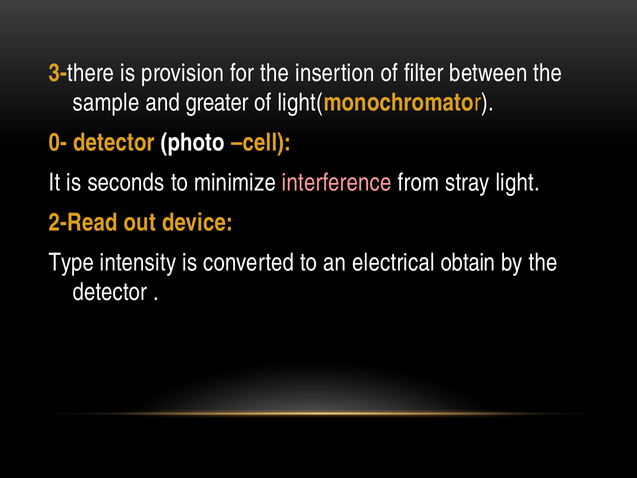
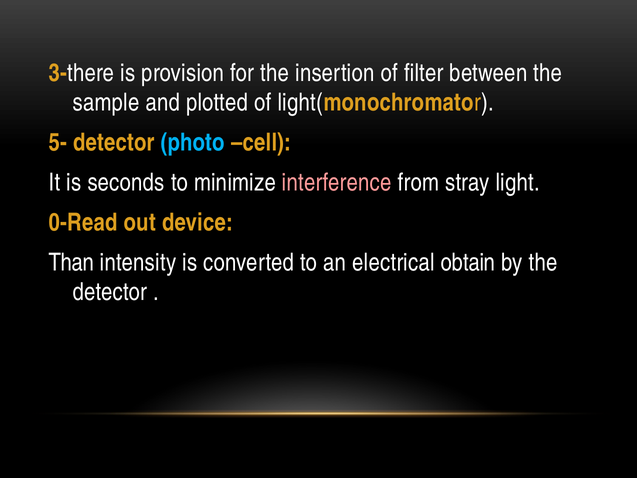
greater: greater -> plotted
0-: 0- -> 5-
photo colour: white -> light blue
2-Read: 2-Read -> 0-Read
Type: Type -> Than
